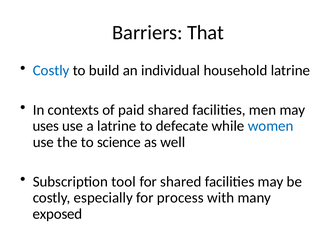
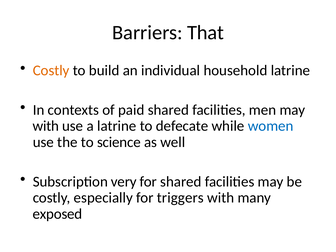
Costly at (51, 70) colour: blue -> orange
uses at (46, 126): uses -> with
tool: tool -> very
process: process -> triggers
